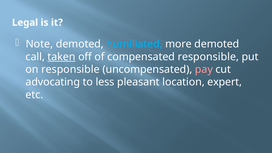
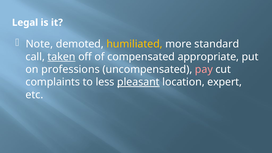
humiliated colour: light blue -> yellow
more demoted: demoted -> standard
compensated responsible: responsible -> appropriate
on responsible: responsible -> professions
advocating: advocating -> complaints
pleasant underline: none -> present
